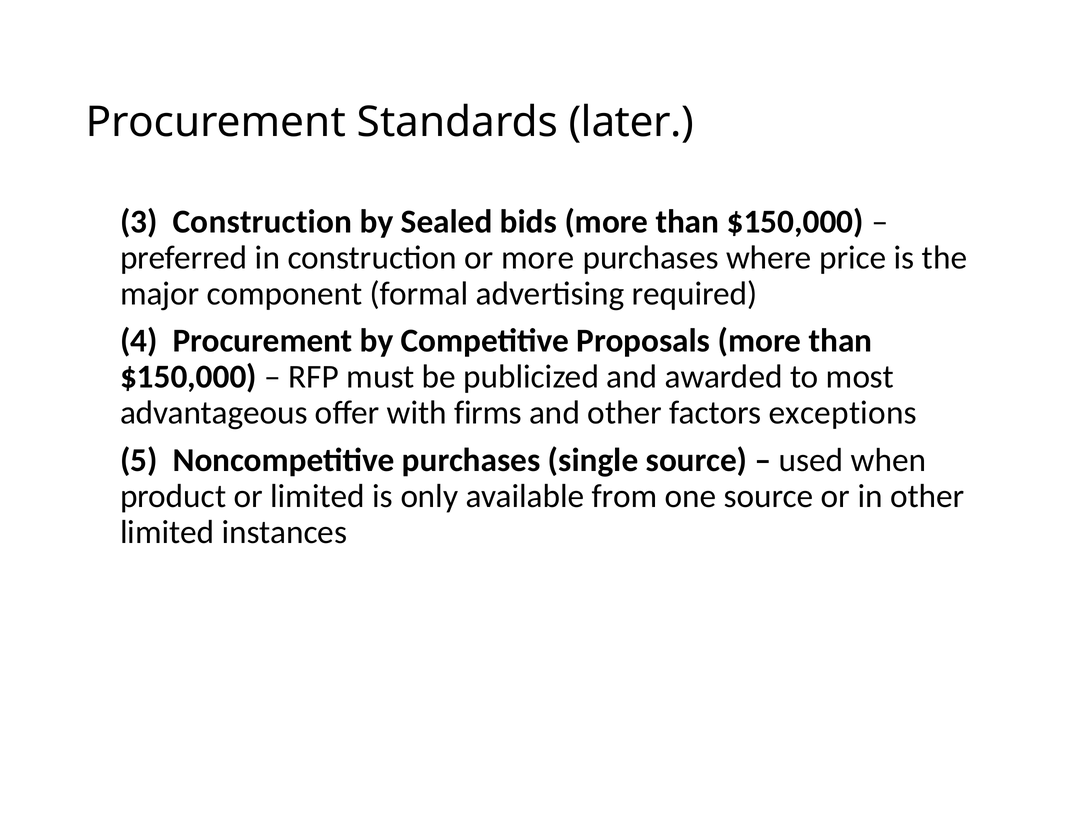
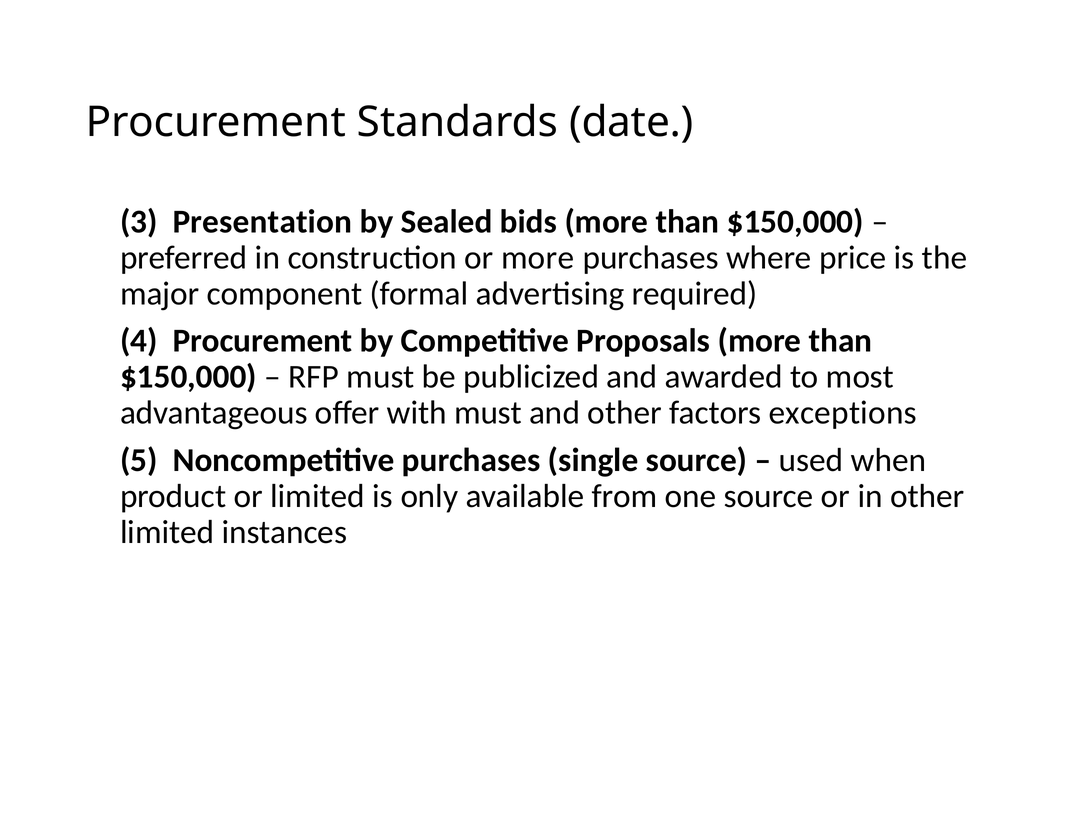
later: later -> date
3 Construction: Construction -> Presentation
with firms: firms -> must
